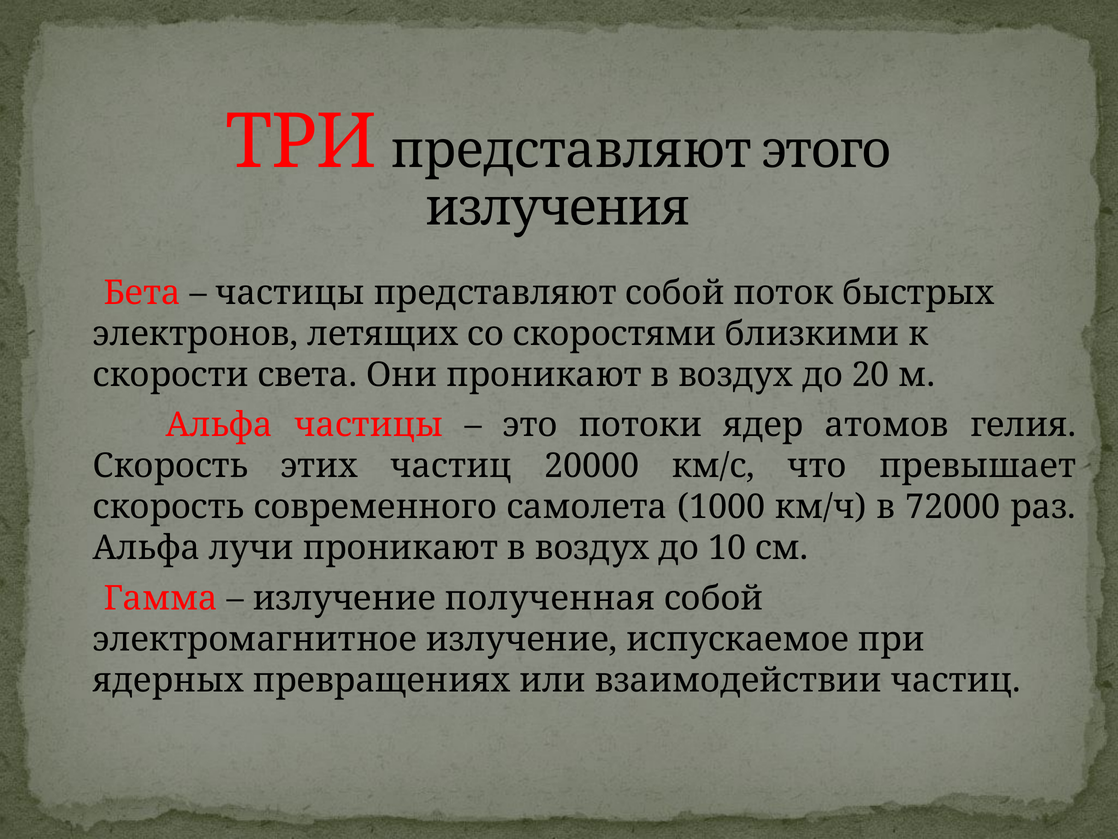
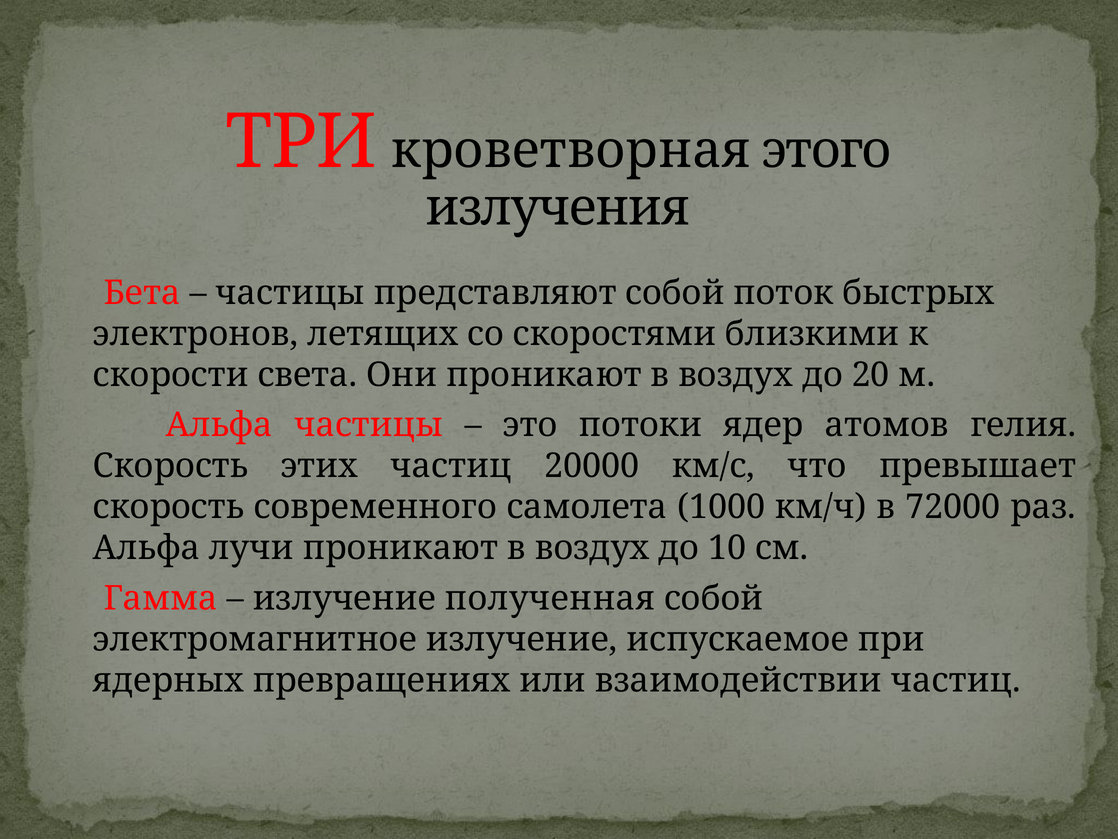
ТРИ представляют: представляют -> кроветворная
